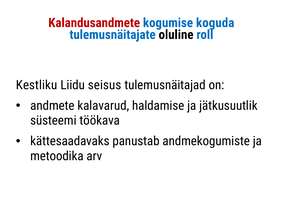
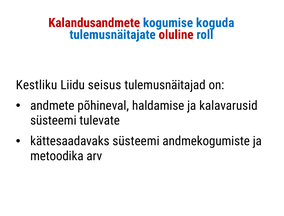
oluline colour: black -> red
kalavarud: kalavarud -> põhineval
jätkusuutlik: jätkusuutlik -> kalavarusid
töökava: töökava -> tulevate
kättesaadavaks panustab: panustab -> süsteemi
